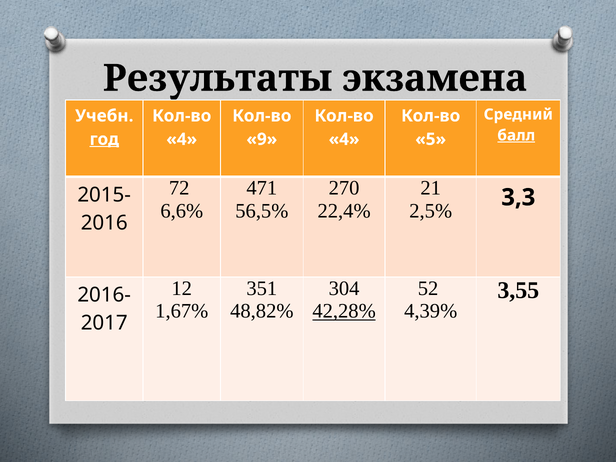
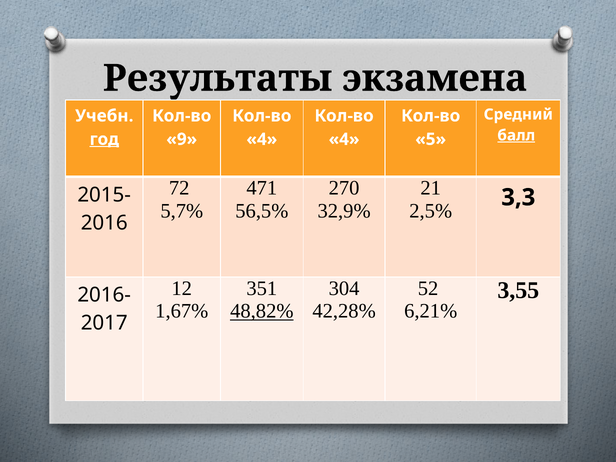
4 at (182, 139): 4 -> 9
9 at (262, 139): 9 -> 4
6,6%: 6,6% -> 5,7%
22,4%: 22,4% -> 32,9%
48,82% underline: none -> present
42,28% underline: present -> none
4,39%: 4,39% -> 6,21%
